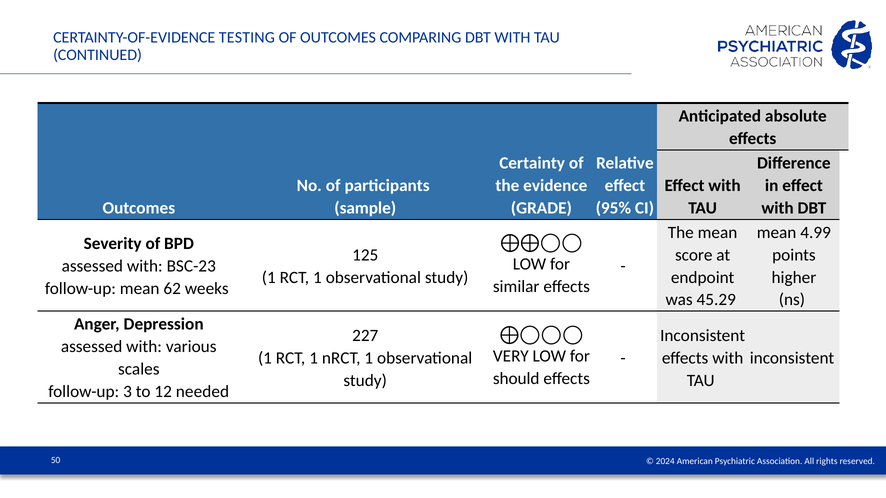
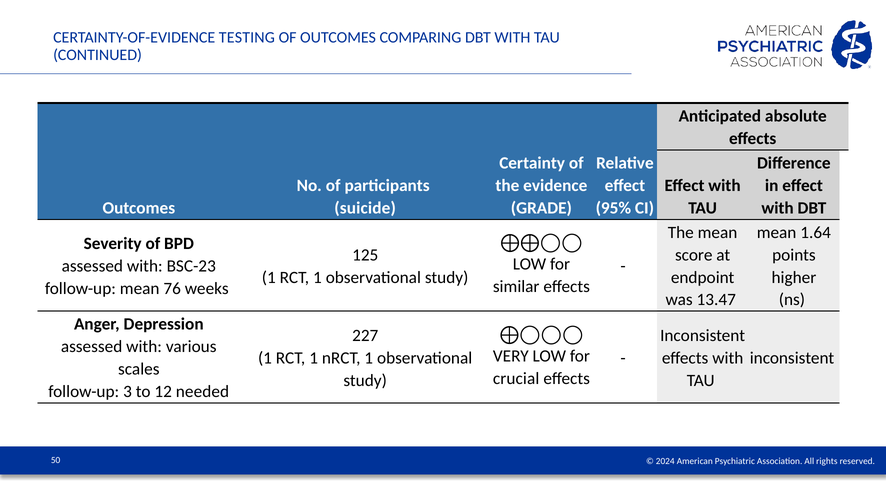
sample: sample -> suicide
4.99: 4.99 -> 1.64
62: 62 -> 76
45.29: 45.29 -> 13.47
should: should -> crucial
